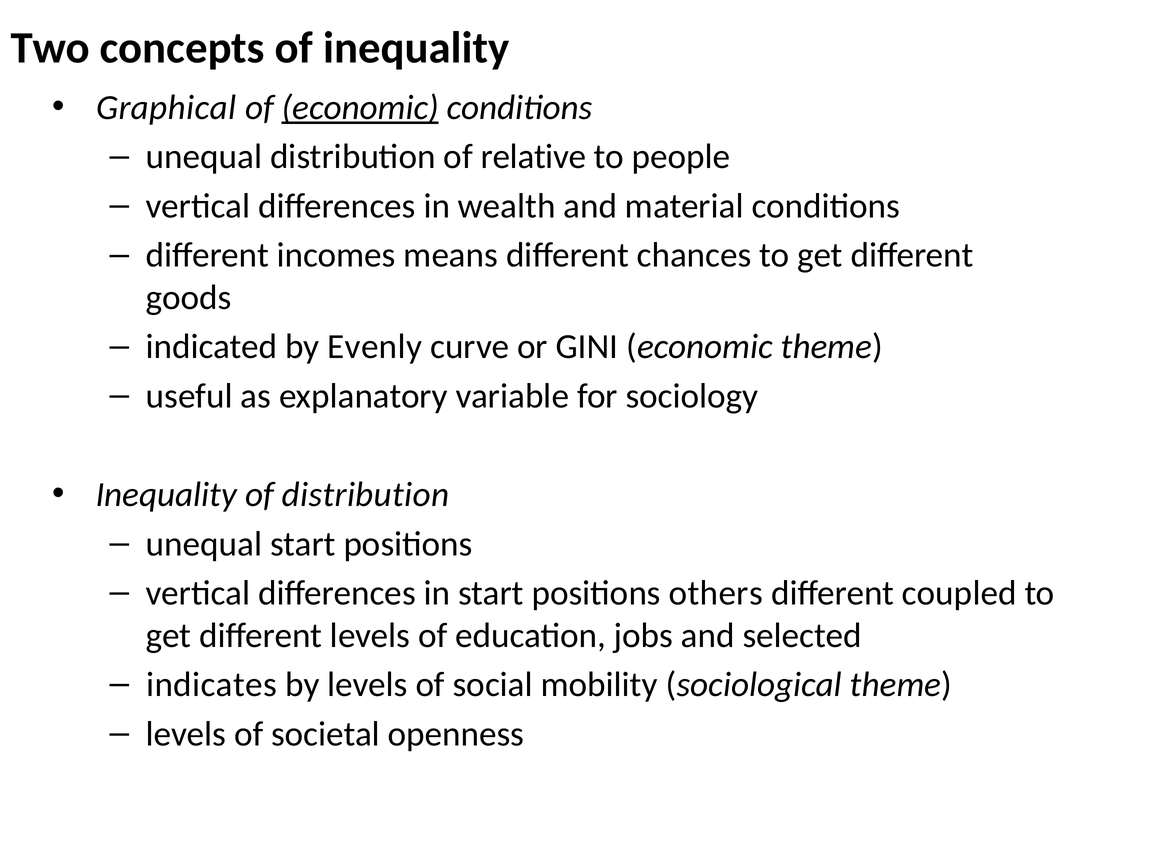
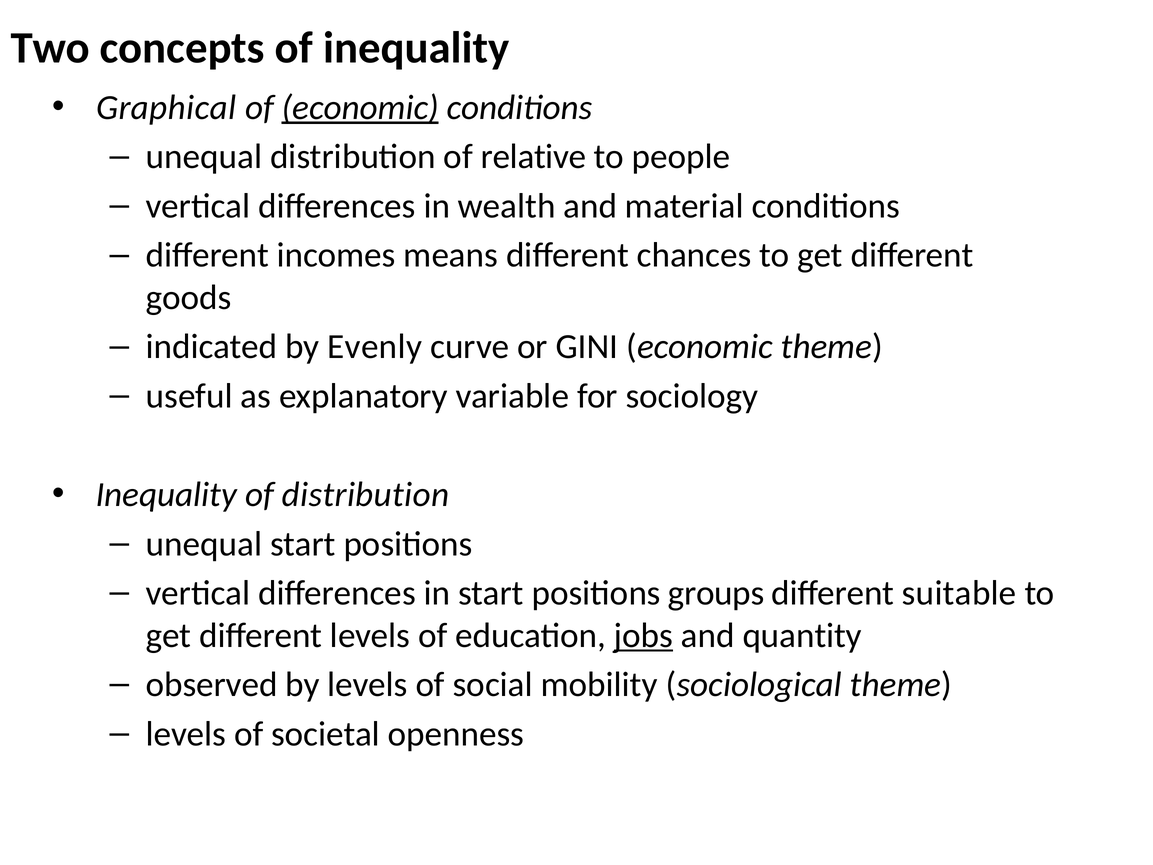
others: others -> groups
coupled: coupled -> suitable
jobs underline: none -> present
selected: selected -> quantity
indicates: indicates -> observed
